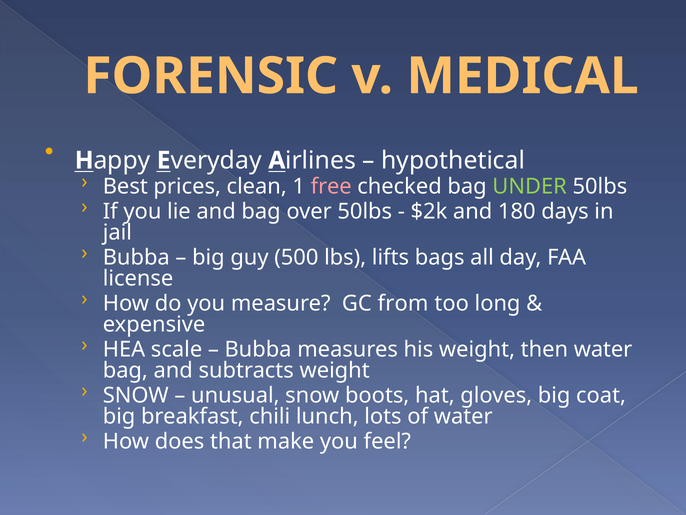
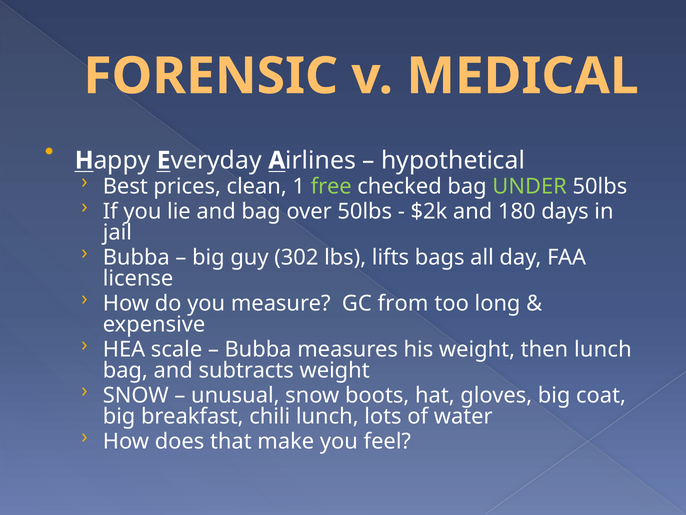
free colour: pink -> light green
500: 500 -> 302
then water: water -> lunch
